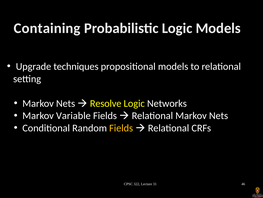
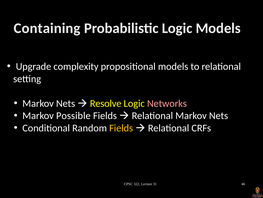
techniques: techniques -> complexity
Networks colour: white -> pink
Variable: Variable -> Possible
